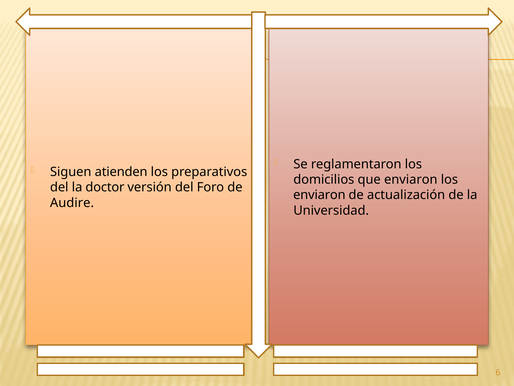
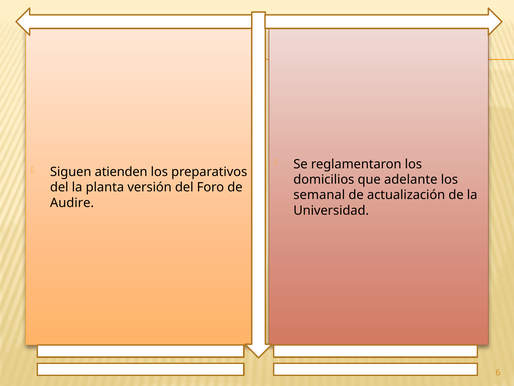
que enviaron: enviaron -> adelante
doctor: doctor -> planta
enviaron at (319, 195): enviaron -> semanal
